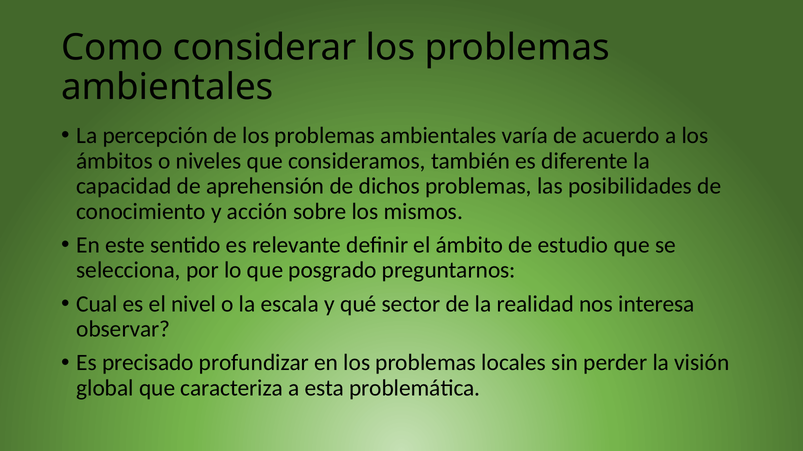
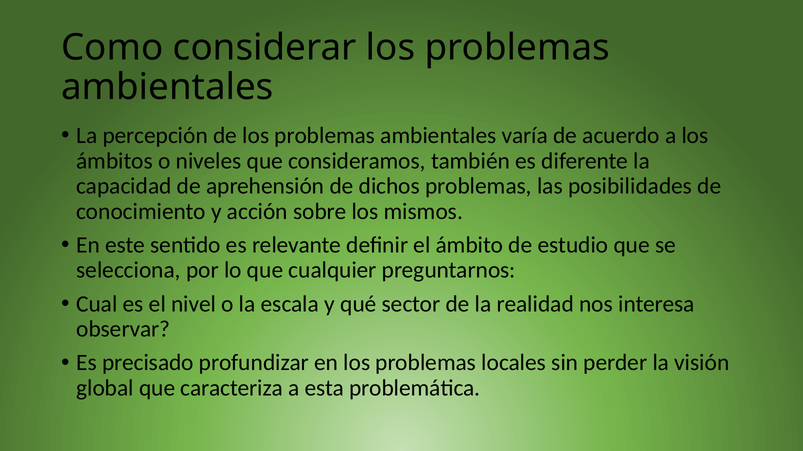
posgrado: posgrado -> cualquier
